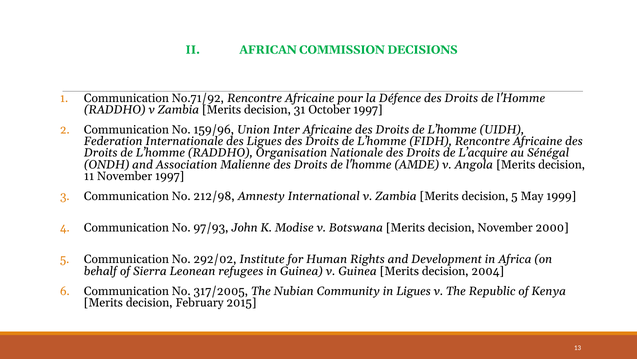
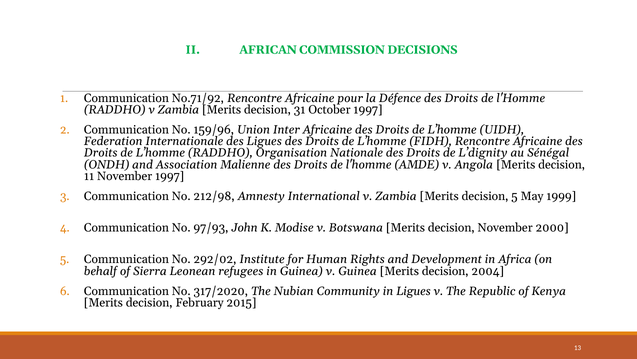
L’acquire: L’acquire -> L’dignity
317/2005: 317/2005 -> 317/2020
